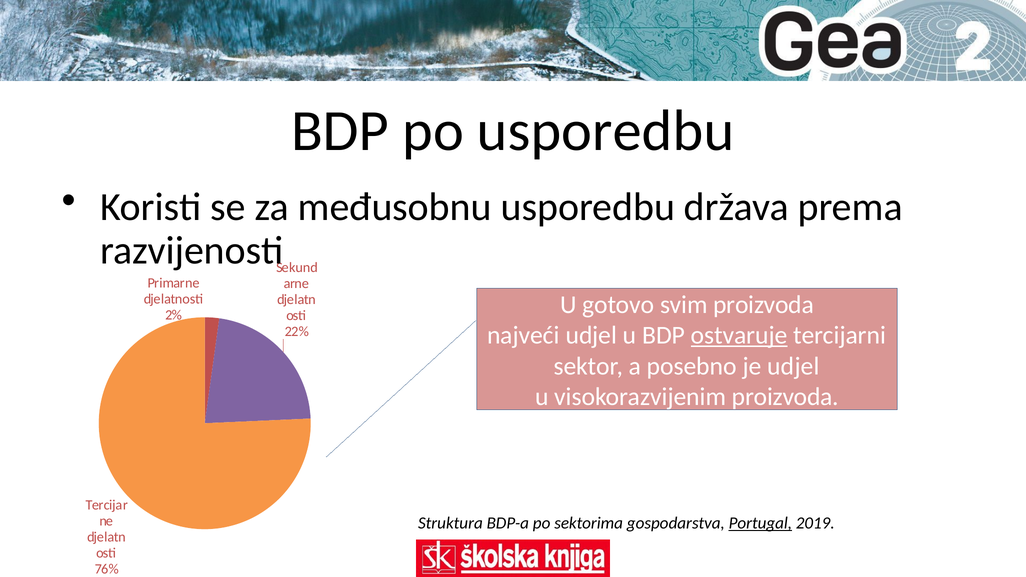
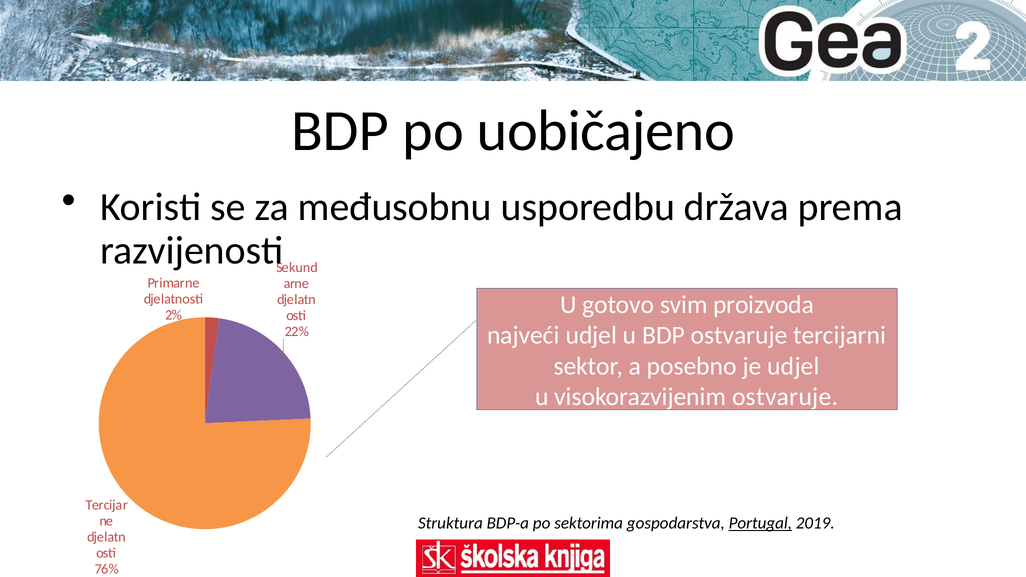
po usporedbu: usporedbu -> uobičajeno
ostvaruje at (739, 336) underline: present -> none
visokorazvijenim proizvoda: proizvoda -> ostvaruje
